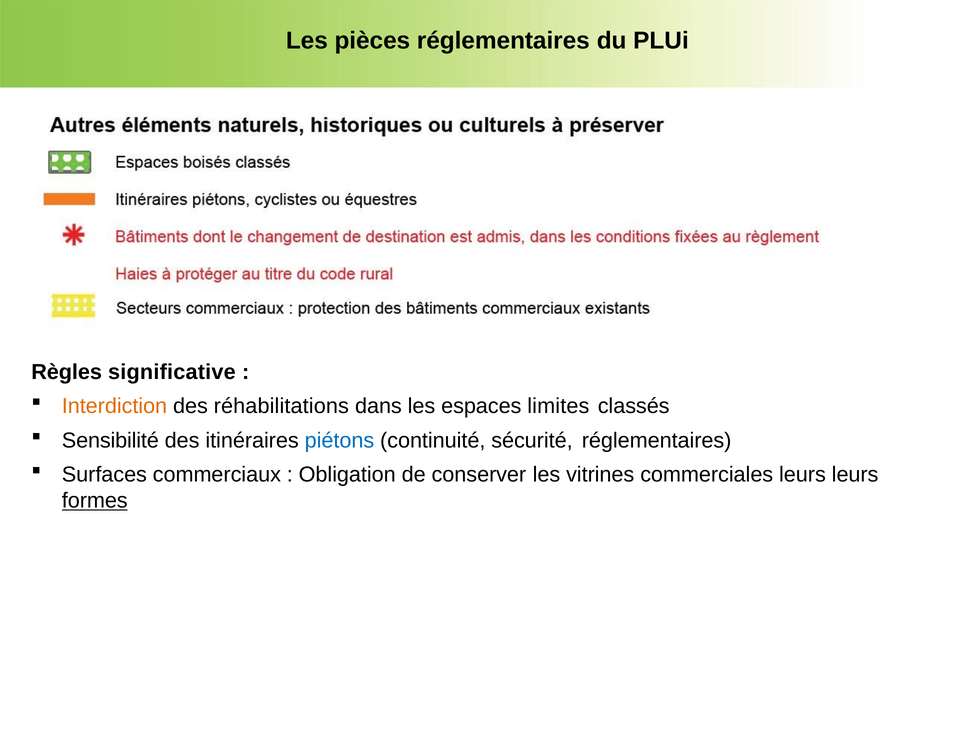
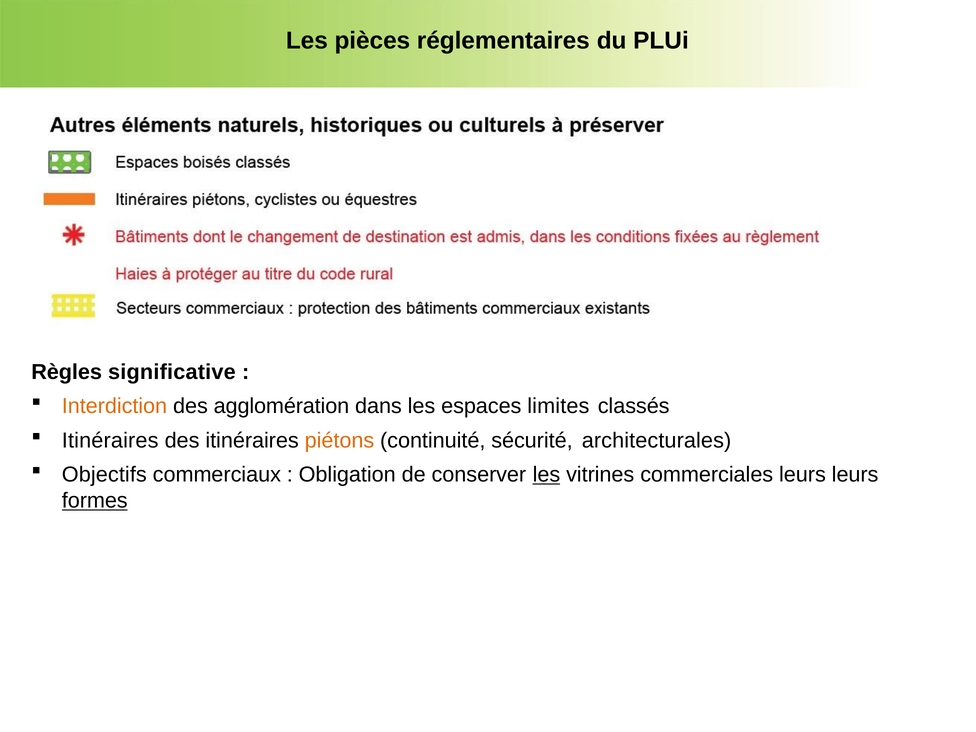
réhabilitations: réhabilitations -> agglomération
Sensibilité at (110, 440): Sensibilité -> Itinéraires
piétons colour: blue -> orange
sécurité réglementaires: réglementaires -> architecturales
Surfaces: Surfaces -> Objectifs
les at (546, 475) underline: none -> present
